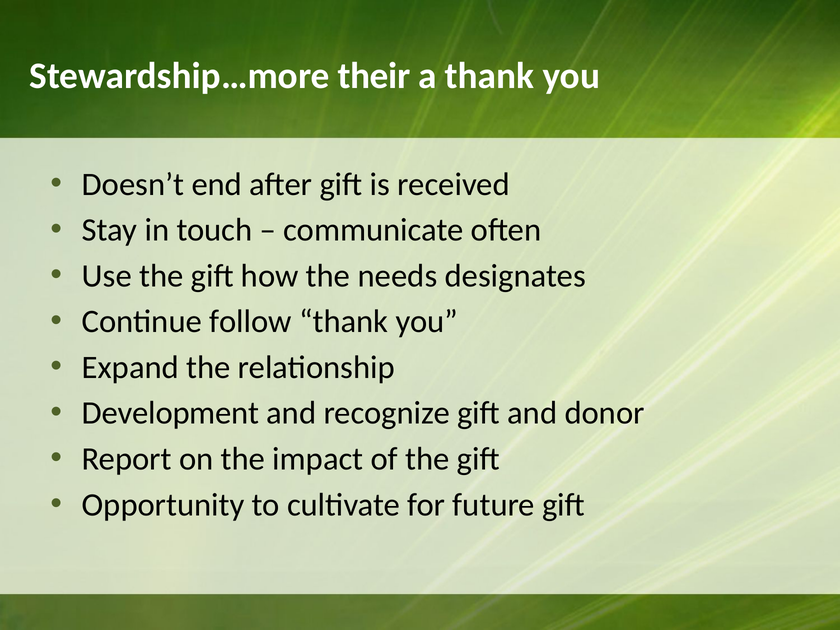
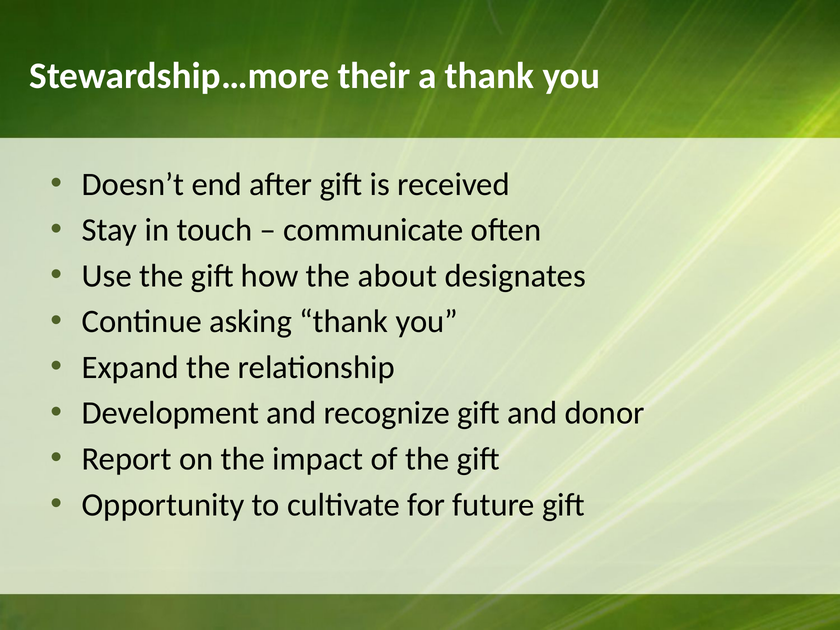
needs: needs -> about
follow: follow -> asking
